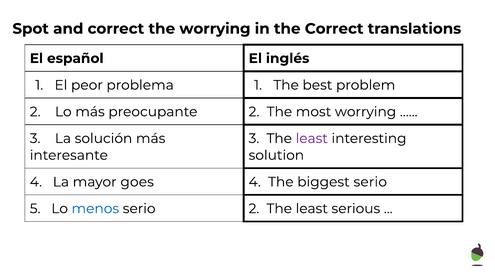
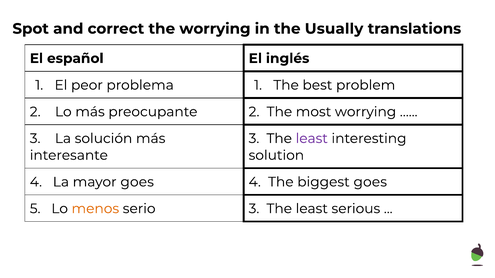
the Correct: Correct -> Usually
biggest serio: serio -> goes
menos colour: blue -> orange
serio 2: 2 -> 3
